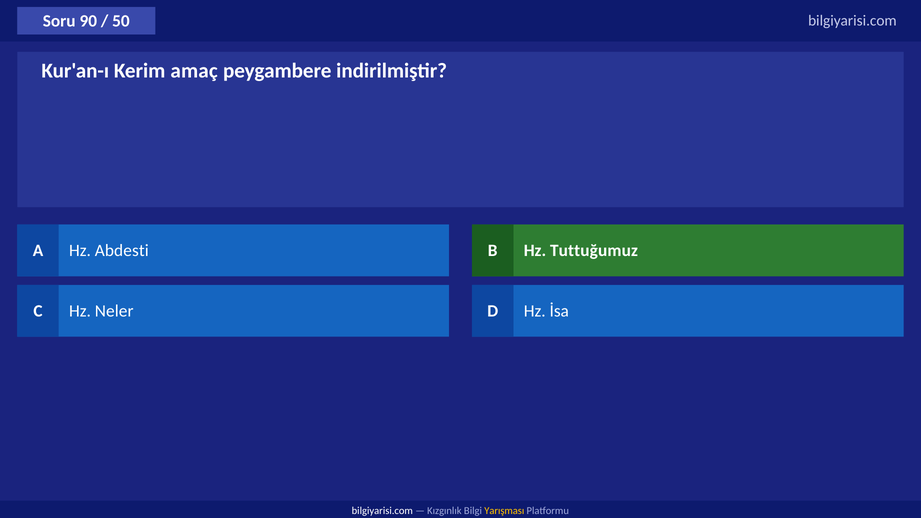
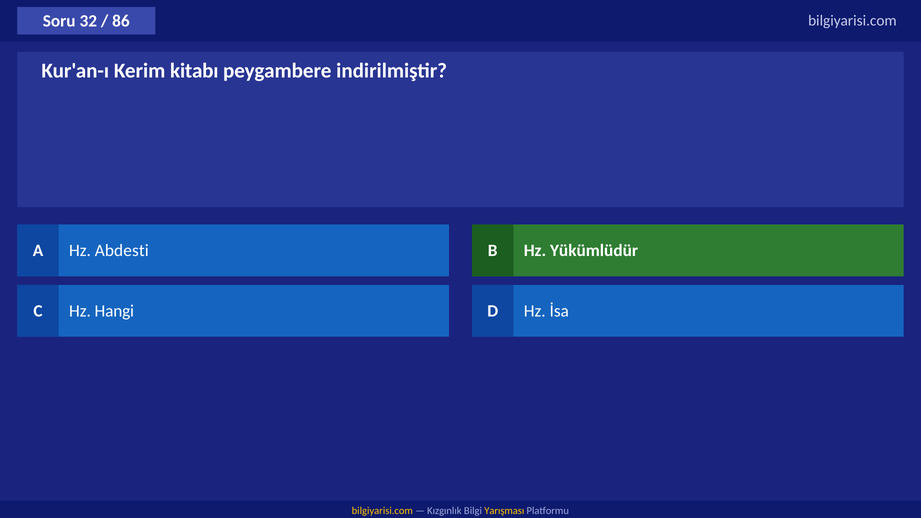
90: 90 -> 32
50: 50 -> 86
amaç: amaç -> kitabı
Tuttuğumuz: Tuttuğumuz -> Yükümlüdür
Neler: Neler -> Hangi
bilgiyarisi.com at (382, 511) colour: white -> yellow
